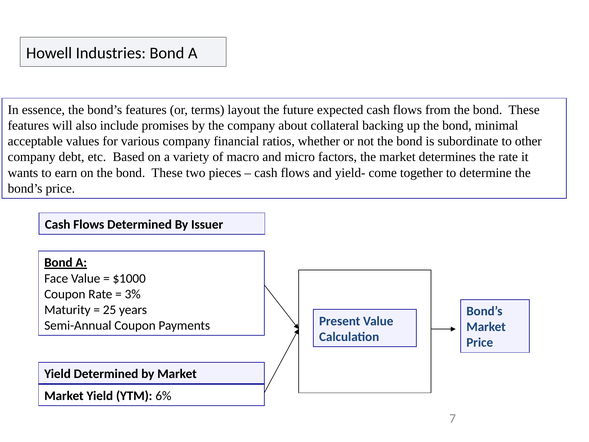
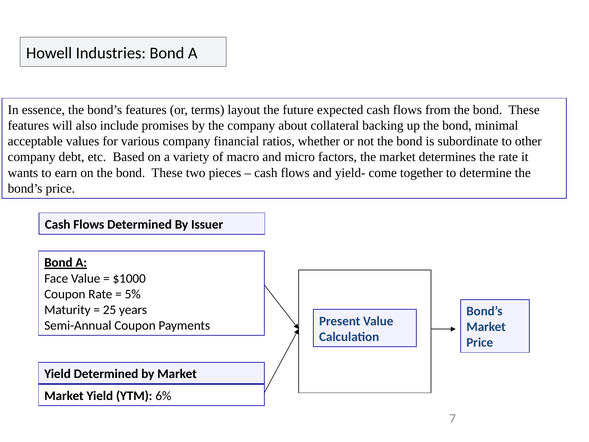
3%: 3% -> 5%
